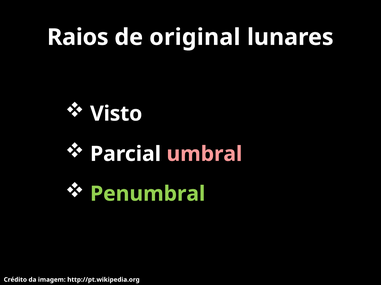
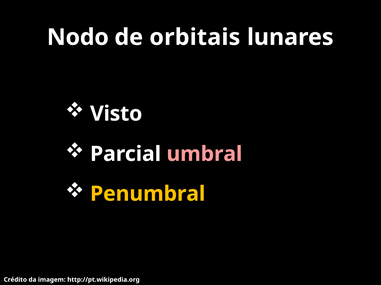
Raios: Raios -> Nodo
original: original -> orbitais
Penumbral colour: light green -> yellow
